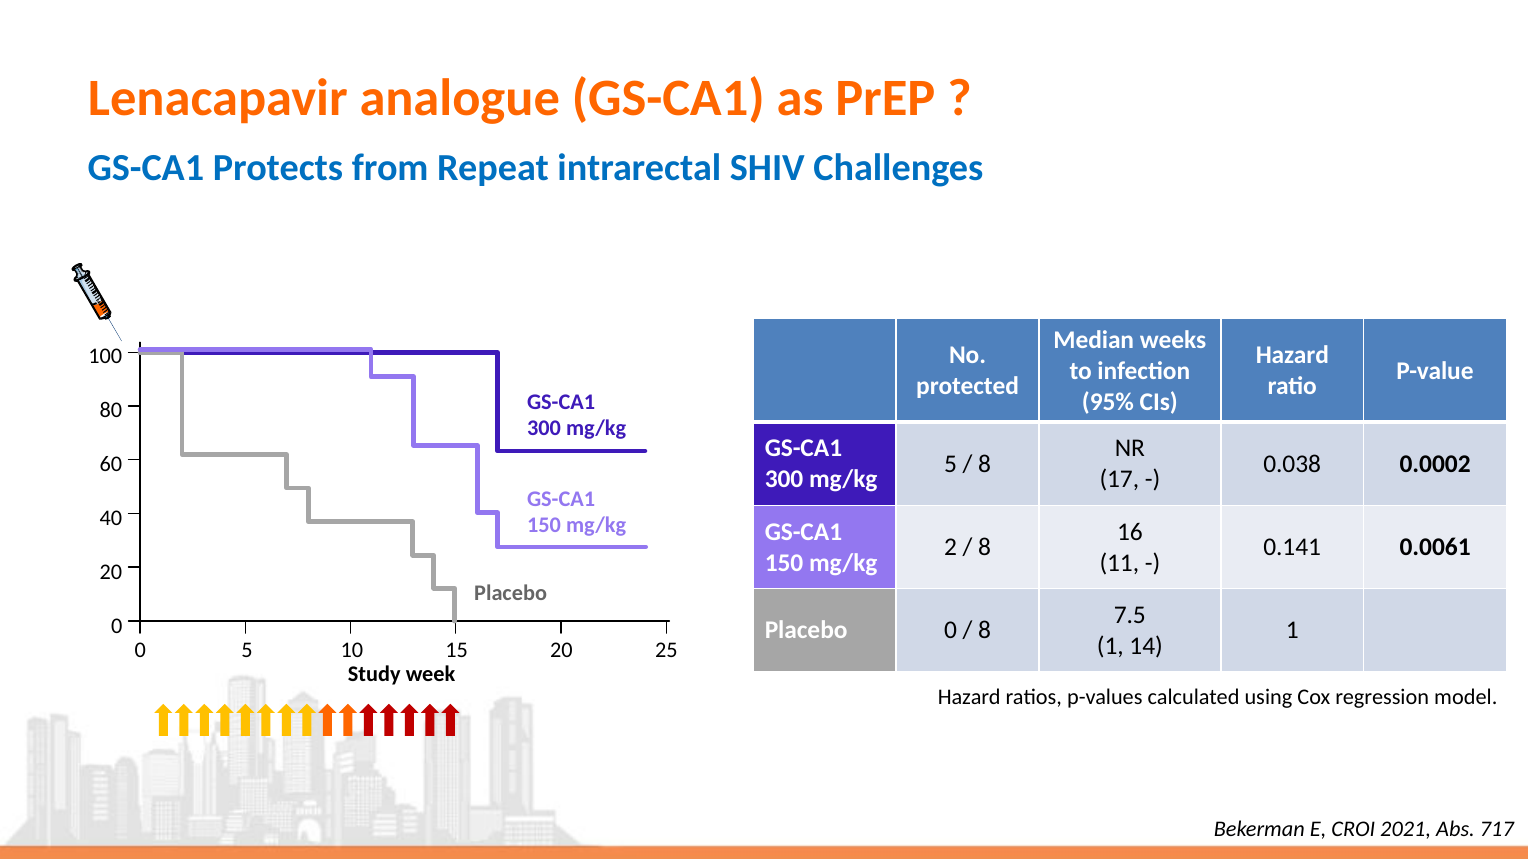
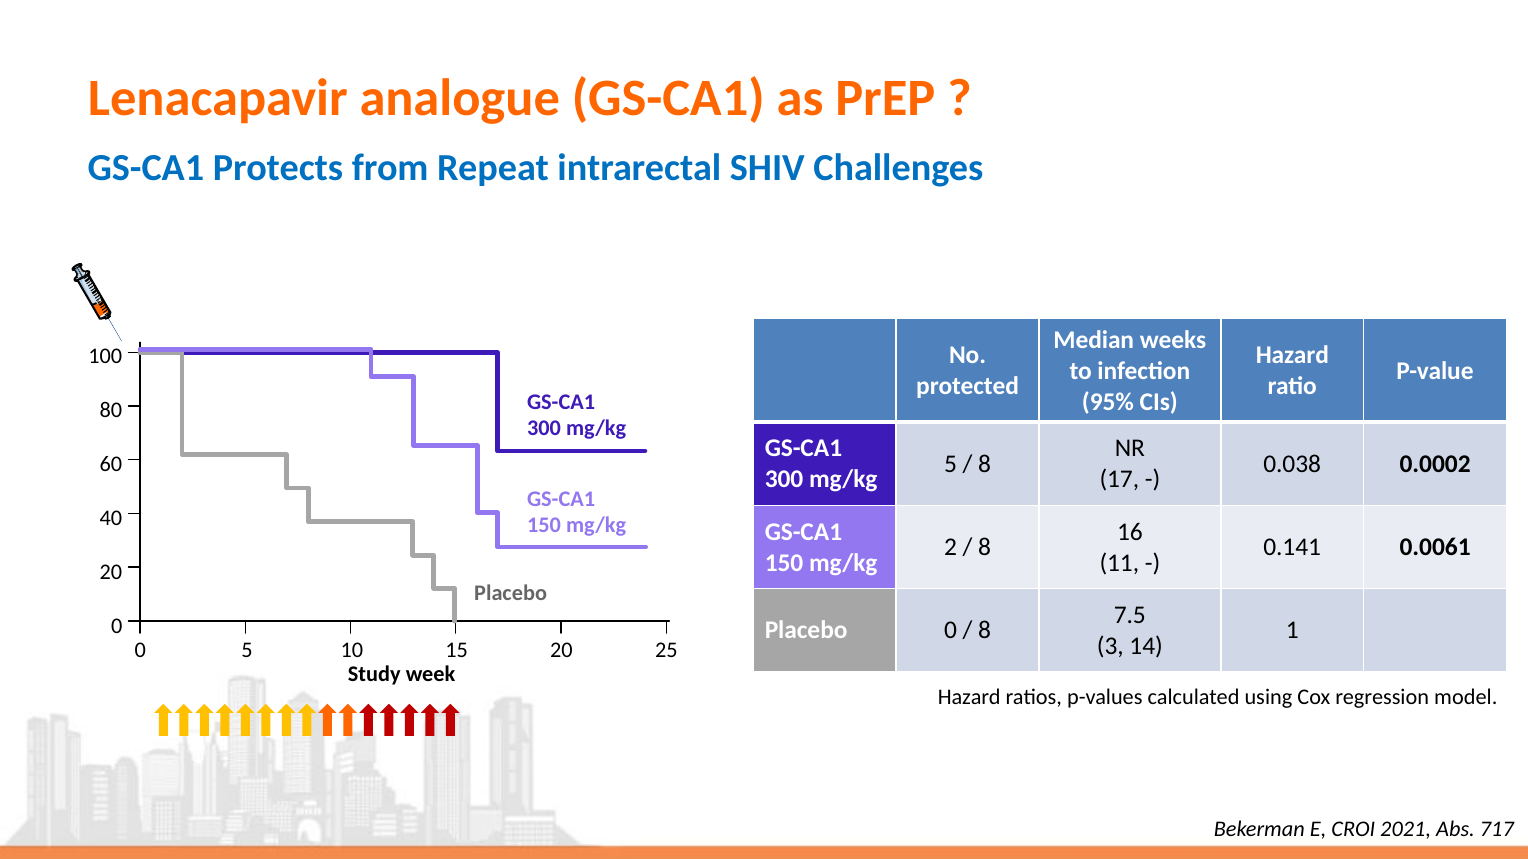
1 at (1110, 647): 1 -> 3
